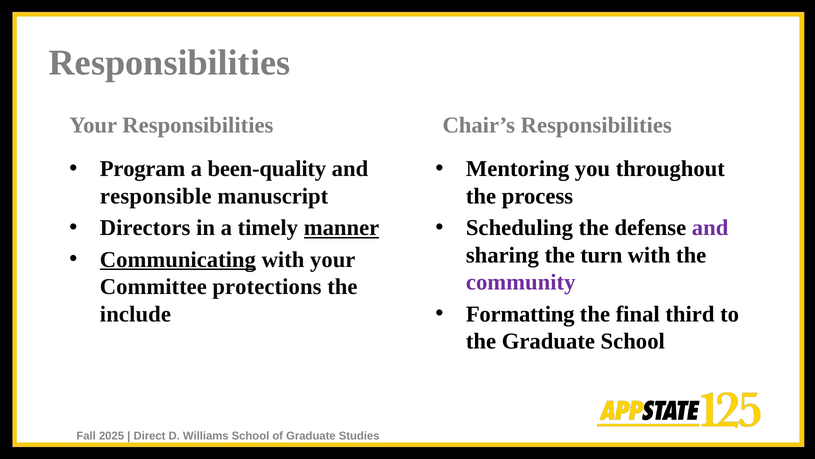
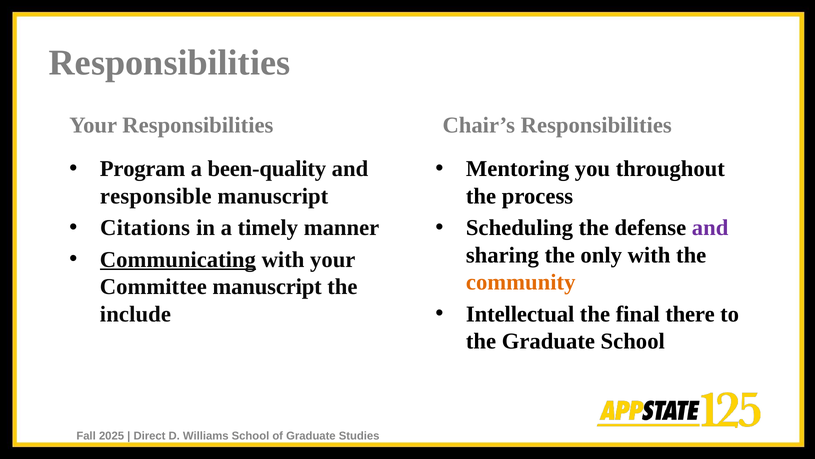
Directors: Directors -> Citations
manner underline: present -> none
turn: turn -> only
community colour: purple -> orange
Committee protections: protections -> manuscript
Formatting: Formatting -> Intellectual
third: third -> there
